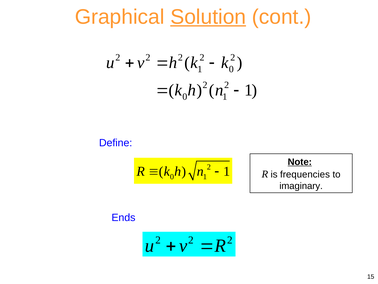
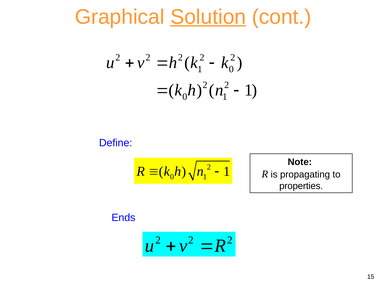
Note underline: present -> none
frequencies: frequencies -> propagating
imaginary: imaginary -> properties
